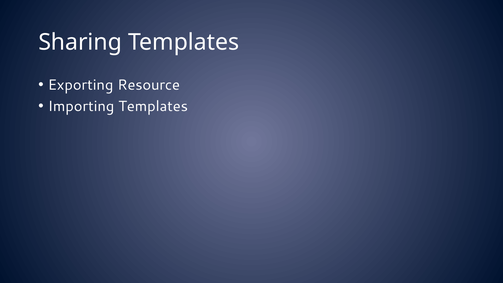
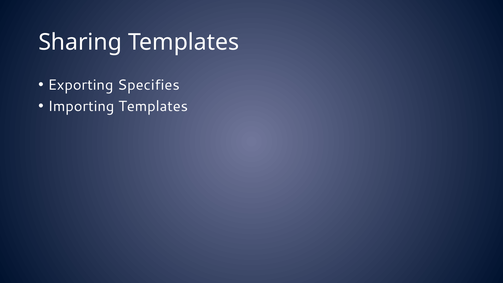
Resource: Resource -> Specifies
